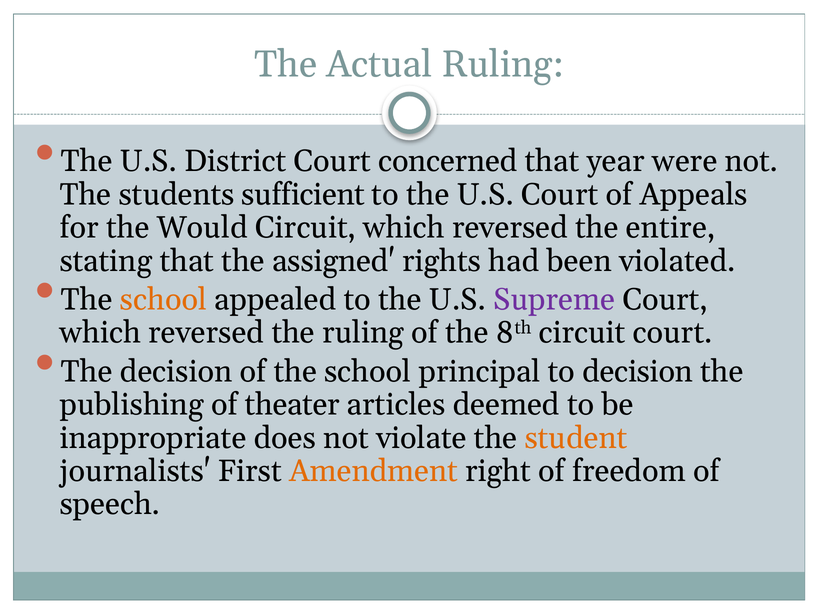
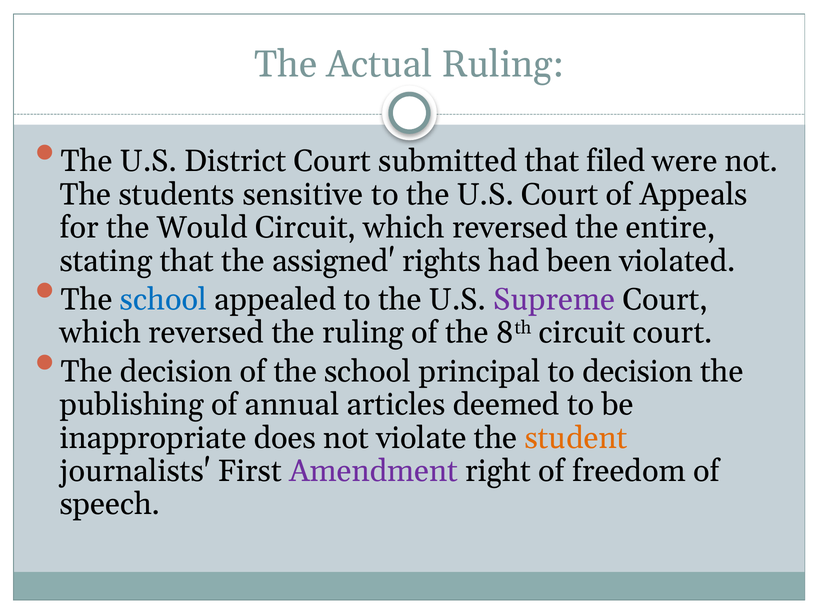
concerned: concerned -> submitted
year: year -> filed
sufficient: sufficient -> sensitive
school at (163, 300) colour: orange -> blue
theater: theater -> annual
Amendment colour: orange -> purple
